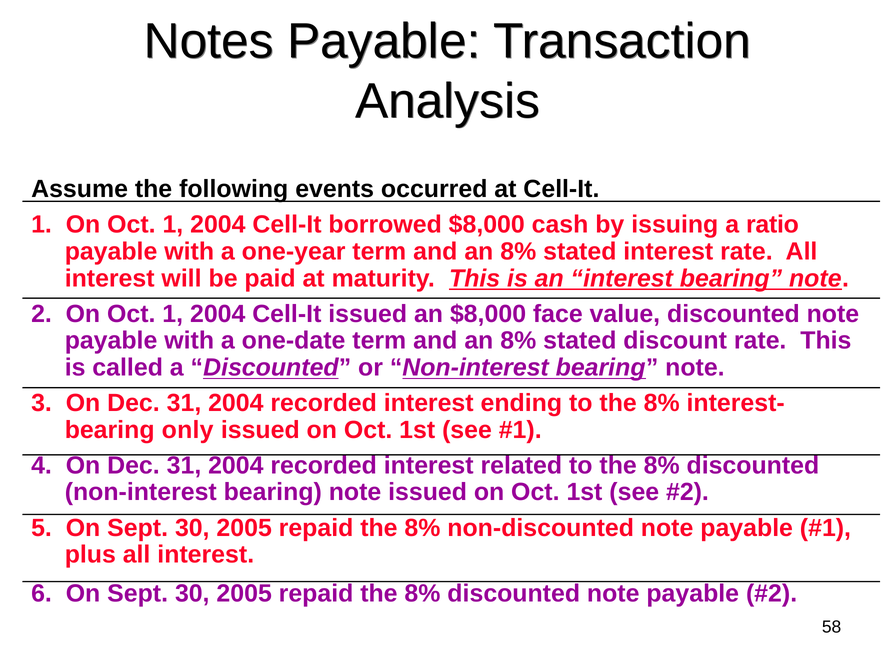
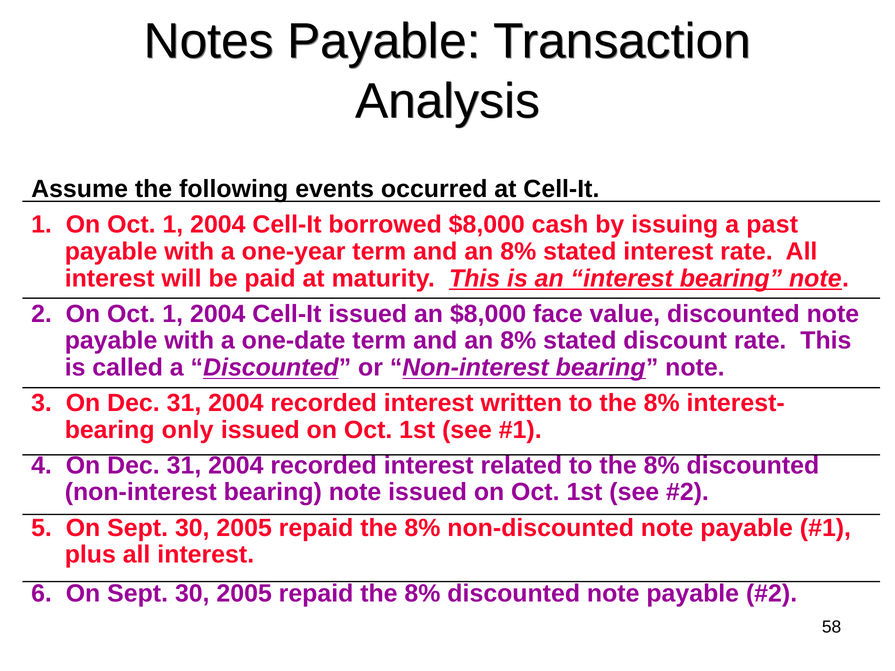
ratio: ratio -> past
ending: ending -> written
